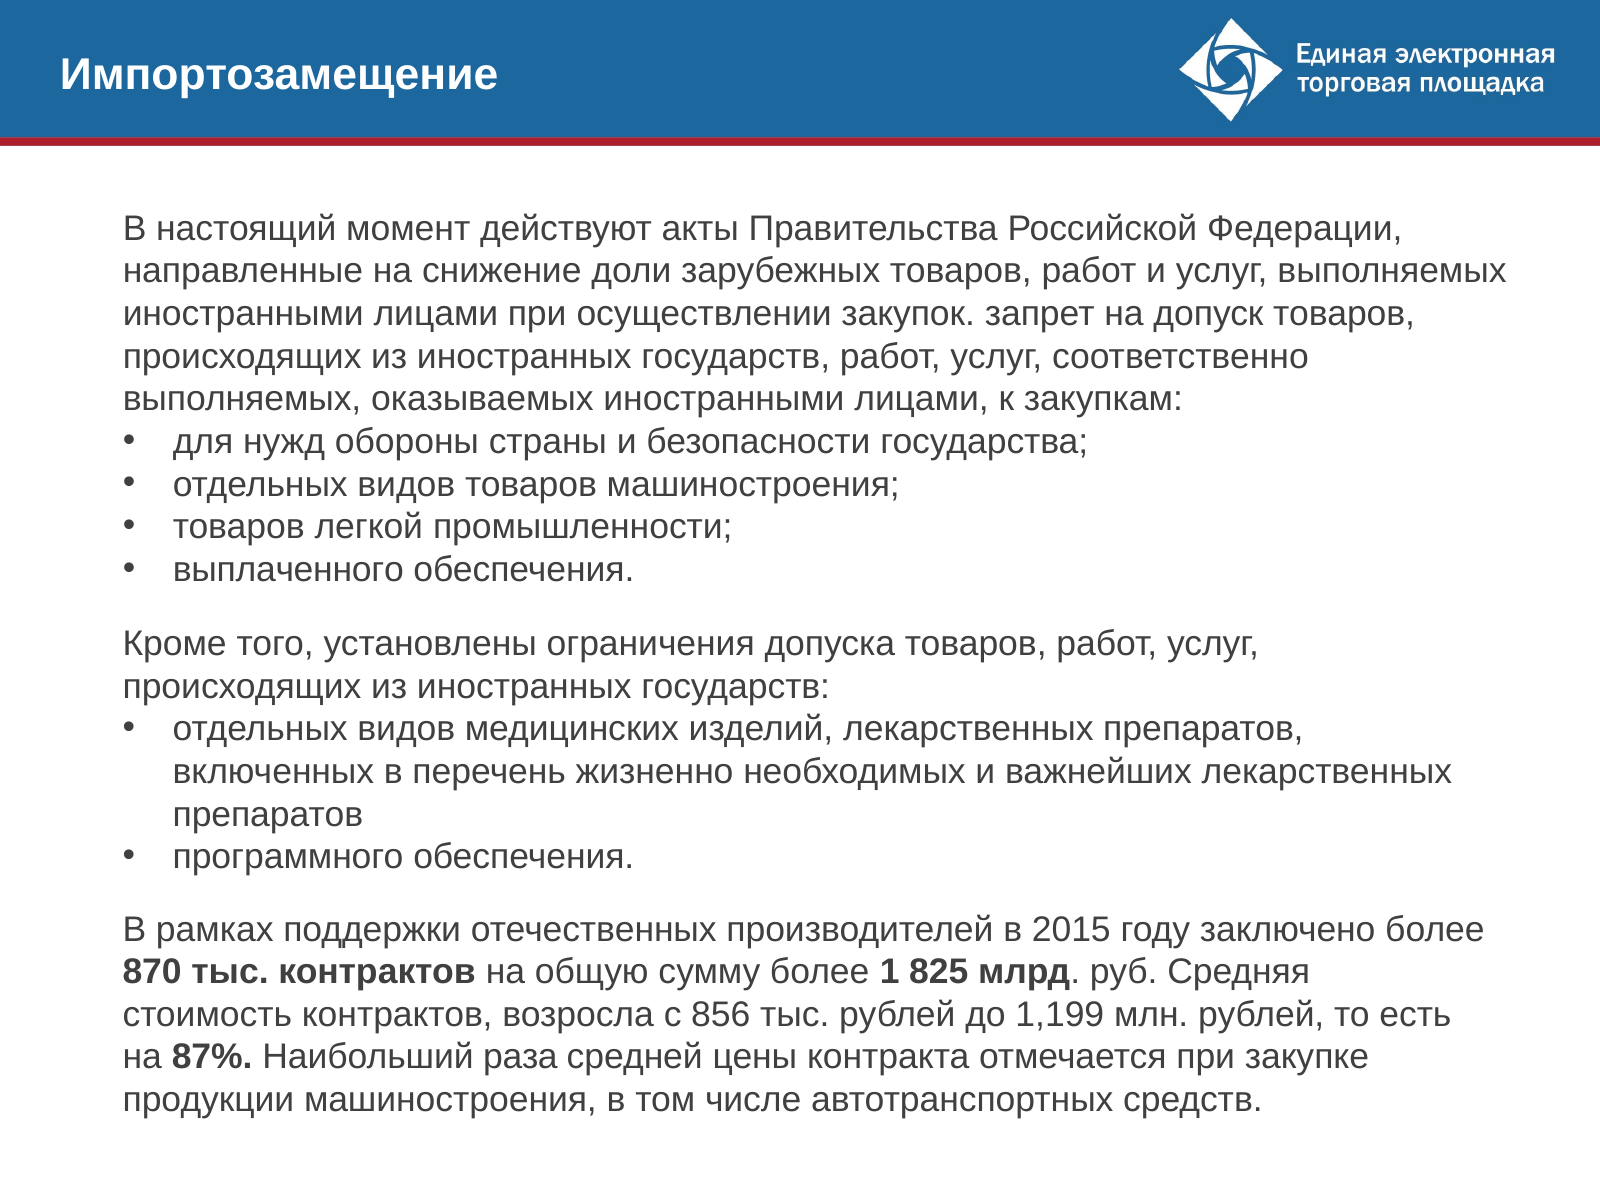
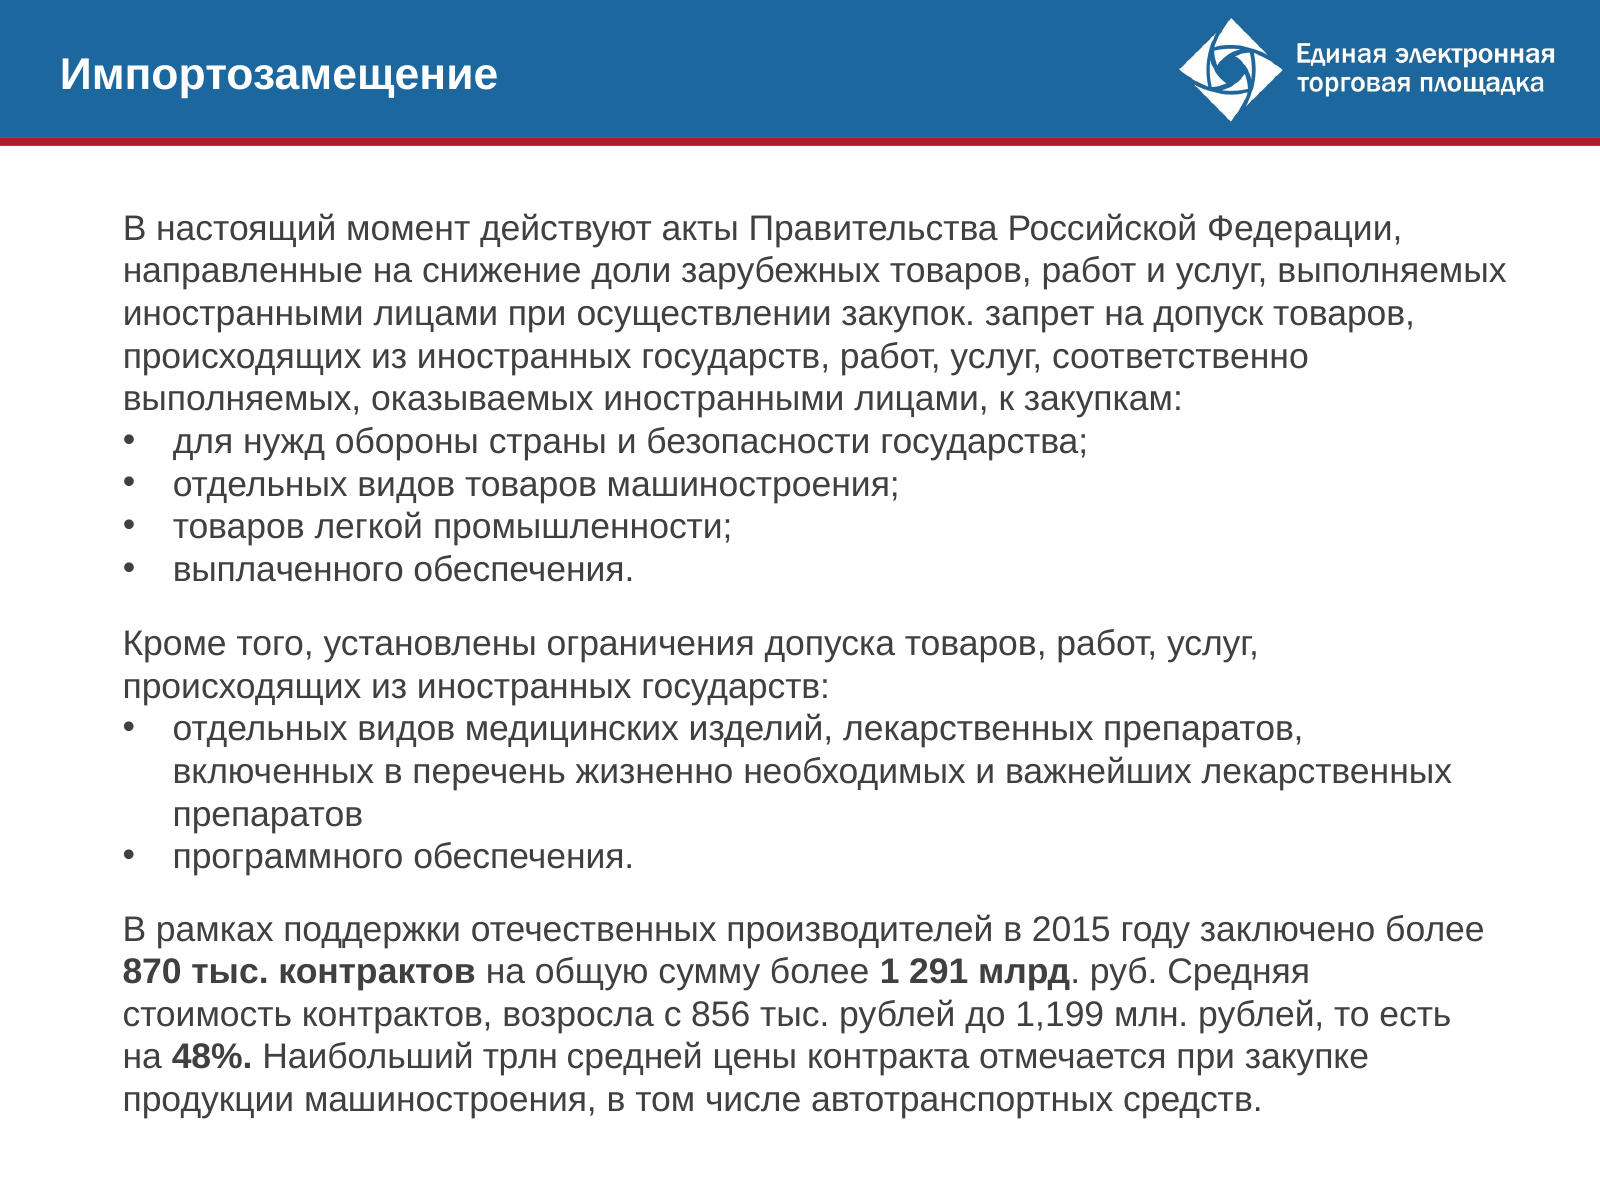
825: 825 -> 291
87%: 87% -> 48%
раза: раза -> трлн
